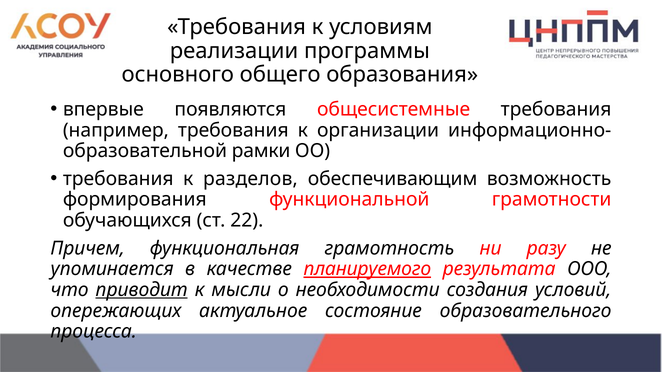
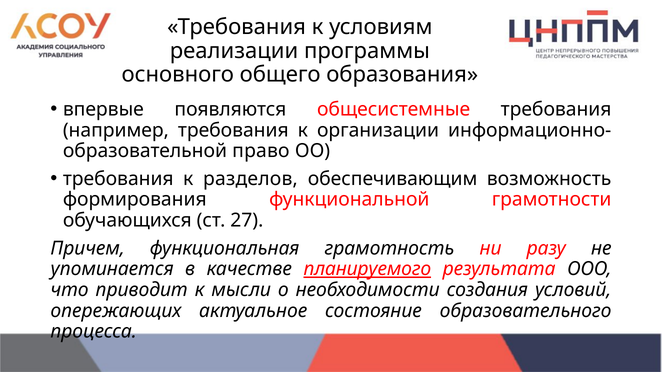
рамки: рамки -> право
22: 22 -> 27
приводит underline: present -> none
